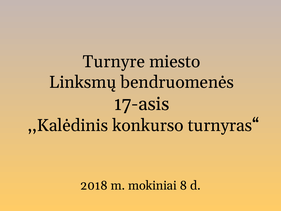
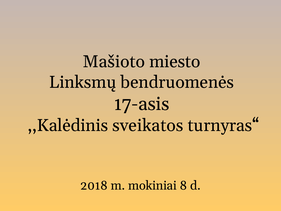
Turnyre: Turnyre -> Mašioto
konkurso: konkurso -> sveikatos
